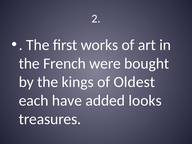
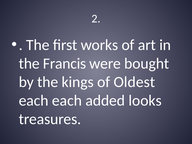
French: French -> Francis
each have: have -> each
